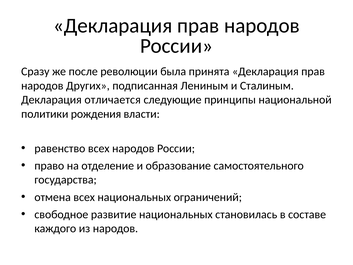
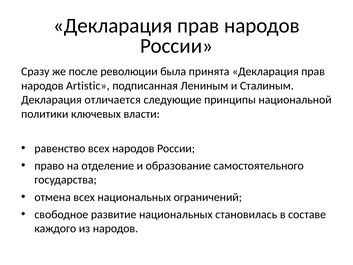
Других: Других -> Artistic
рождения: рождения -> ключевых
